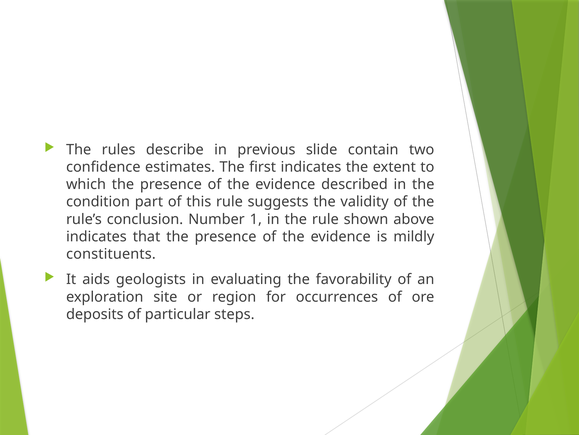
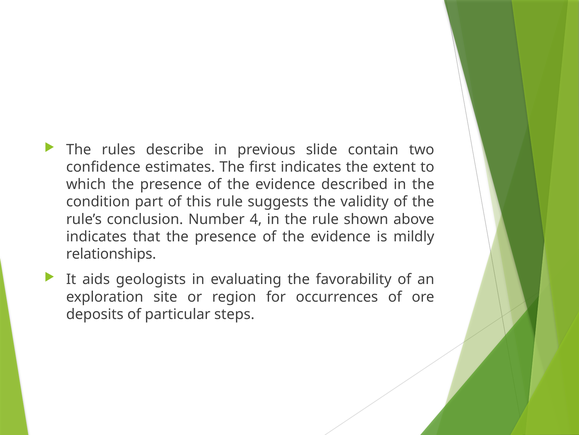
1: 1 -> 4
constituents: constituents -> relationships
